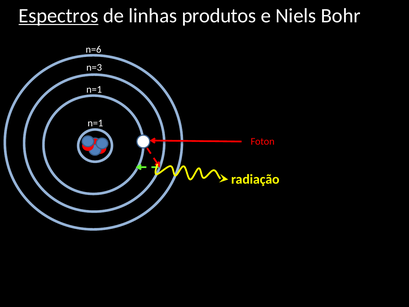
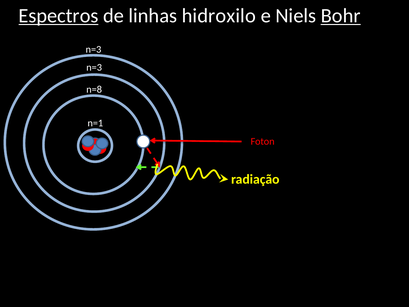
produtos: produtos -> hidroxilo
Bohr underline: none -> present
n=6 at (93, 49): n=6 -> n=3
n=1 at (94, 89): n=1 -> n=8
